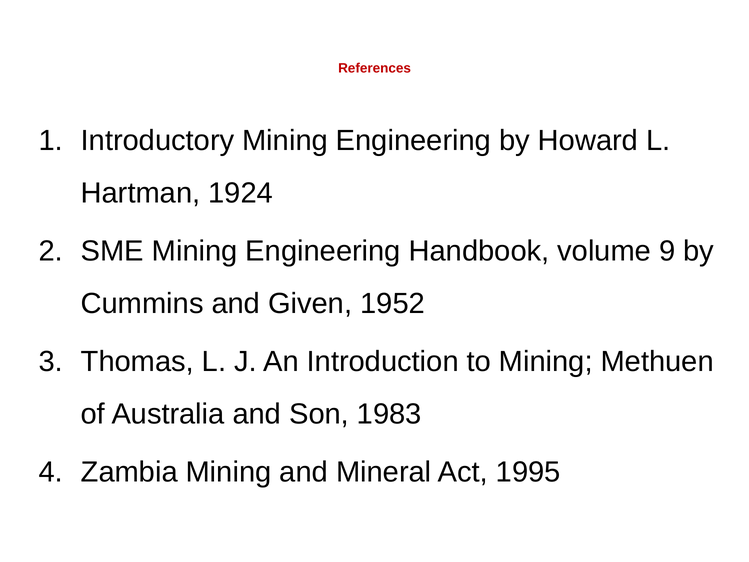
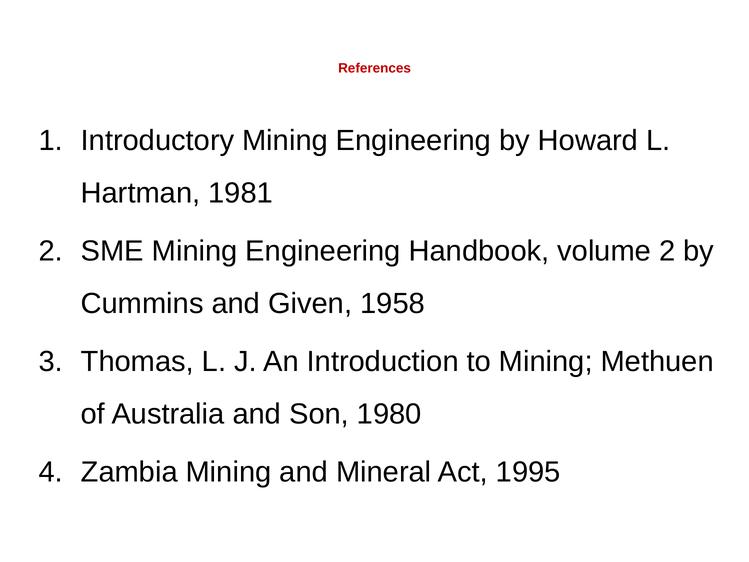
1924: 1924 -> 1981
volume 9: 9 -> 2
1952: 1952 -> 1958
1983: 1983 -> 1980
